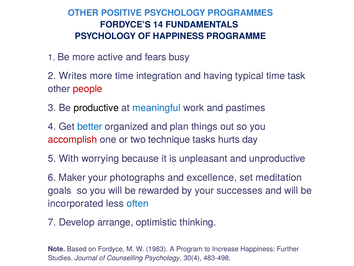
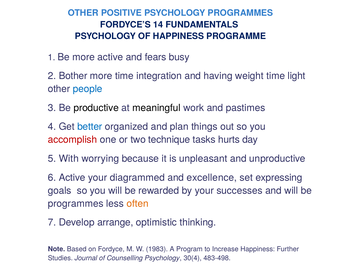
Writes: Writes -> Bother
typical: typical -> weight
task: task -> light
people colour: red -> blue
meaningful colour: blue -> black
6 Maker: Maker -> Active
photographs: photographs -> diagrammed
meditation: meditation -> expressing
incorporated at (76, 203): incorporated -> programmes
often colour: blue -> orange
